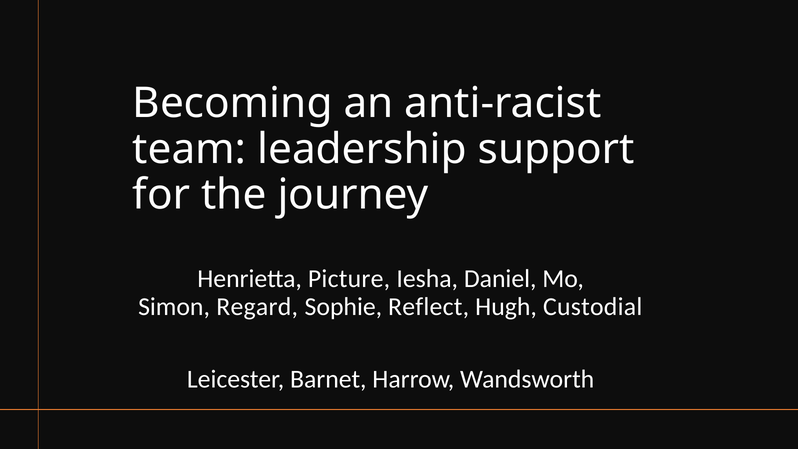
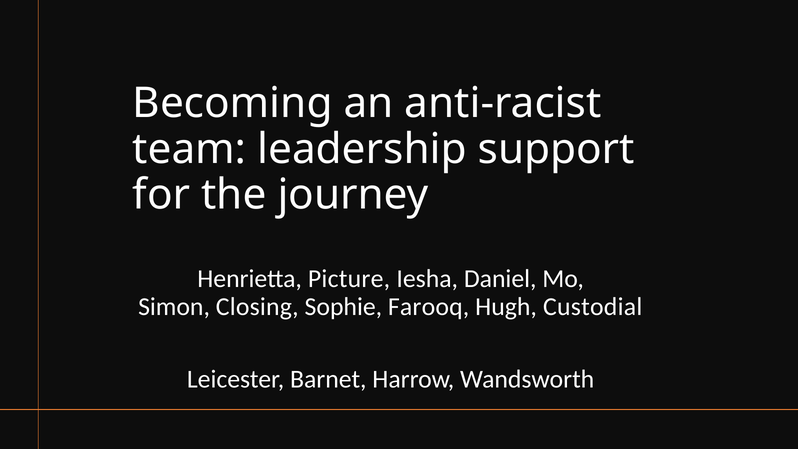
Regard: Regard -> Closing
Reflect: Reflect -> Farooq
